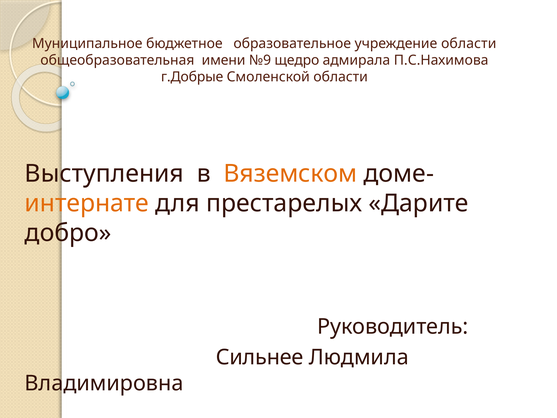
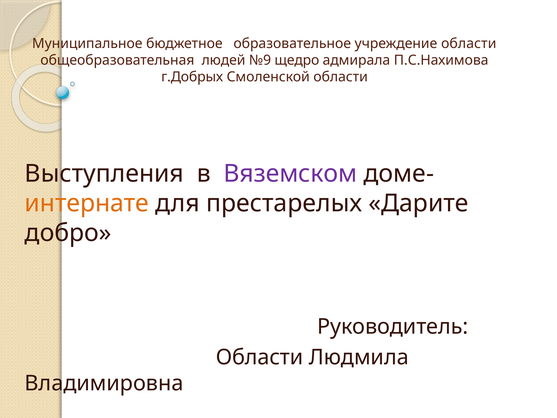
имени: имени -> людей
г.Добрые: г.Добрые -> г.Добрых
Вяземском colour: orange -> purple
Сильнее at (260, 357): Сильнее -> Области
